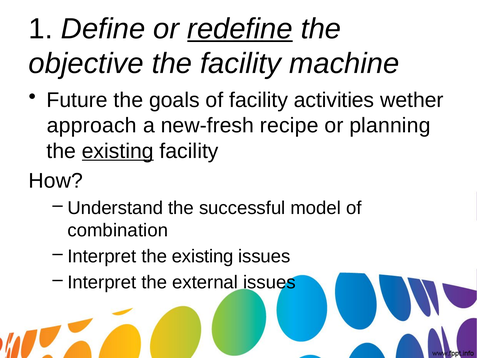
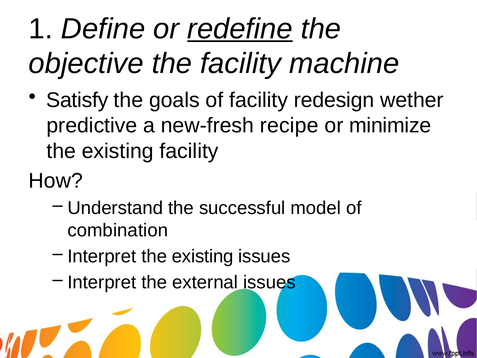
Future: Future -> Satisfy
activities: activities -> redesign
approach: approach -> predictive
planning: planning -> minimize
existing at (118, 151) underline: present -> none
